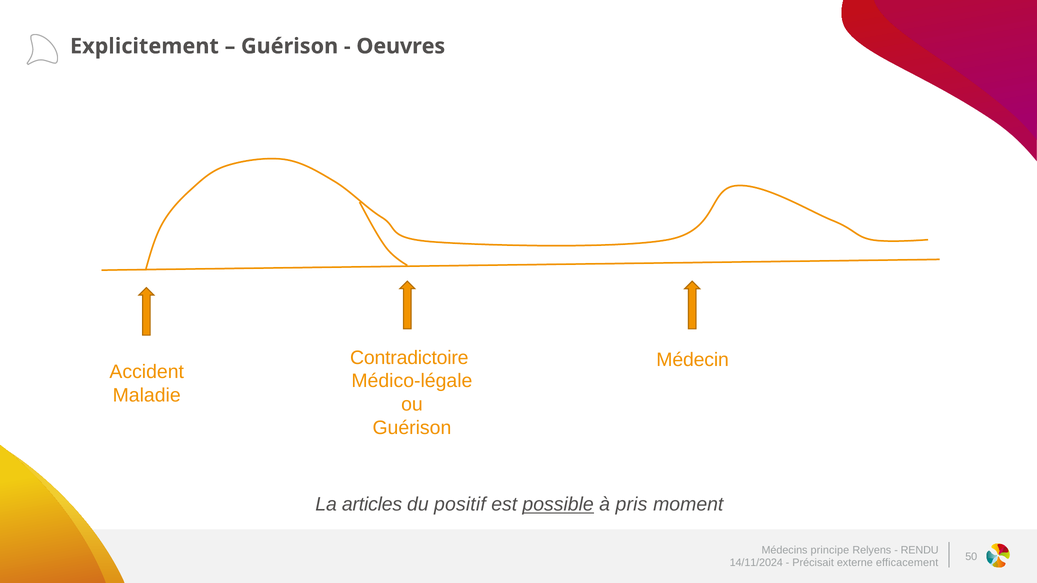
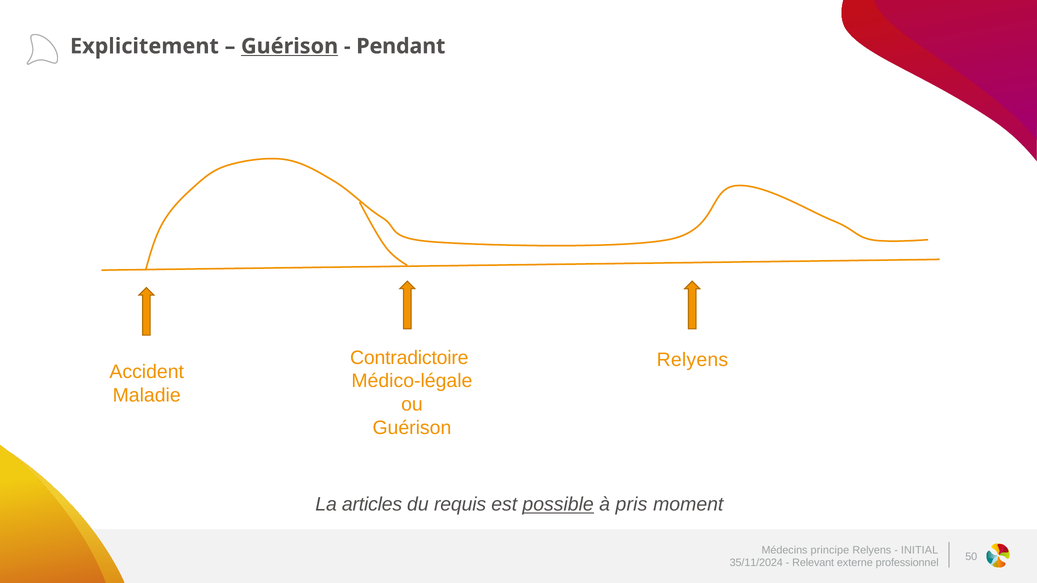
Guérison at (290, 46) underline: none -> present
Oeuvres: Oeuvres -> Pendant
Médecin at (693, 360): Médecin -> Relyens
positif: positif -> requis
RENDU: RENDU -> INITIAL
14/11/2024: 14/11/2024 -> 35/11/2024
Précisait: Précisait -> Relevant
efficacement: efficacement -> professionnel
